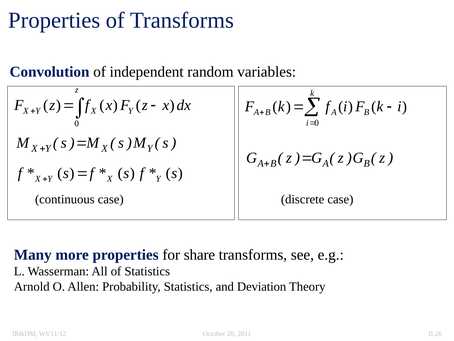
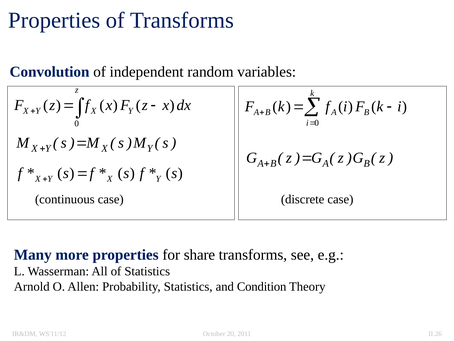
Deviation: Deviation -> Condition
